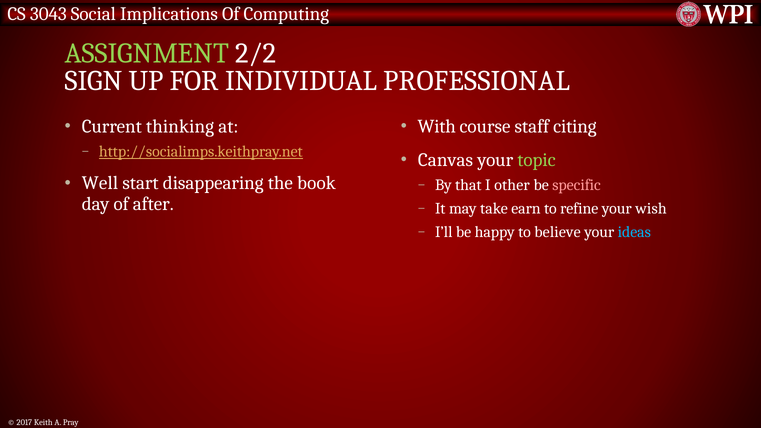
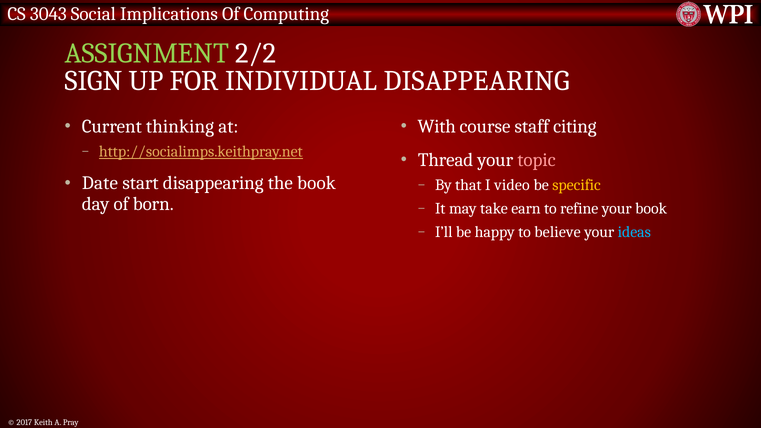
INDIVIDUAL PROFESSIONAL: PROFESSIONAL -> DISAPPEARING
Canvas: Canvas -> Thread
topic colour: light green -> pink
Well: Well -> Date
other: other -> video
specific colour: pink -> yellow
after: after -> born
your wish: wish -> book
